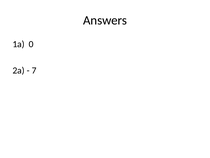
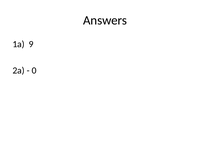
0: 0 -> 9
7: 7 -> 0
